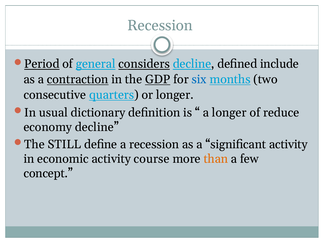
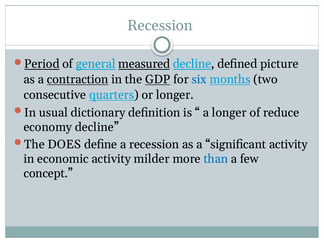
considers: considers -> measured
include: include -> picture
STILL: STILL -> DOES
course: course -> milder
than colour: orange -> blue
